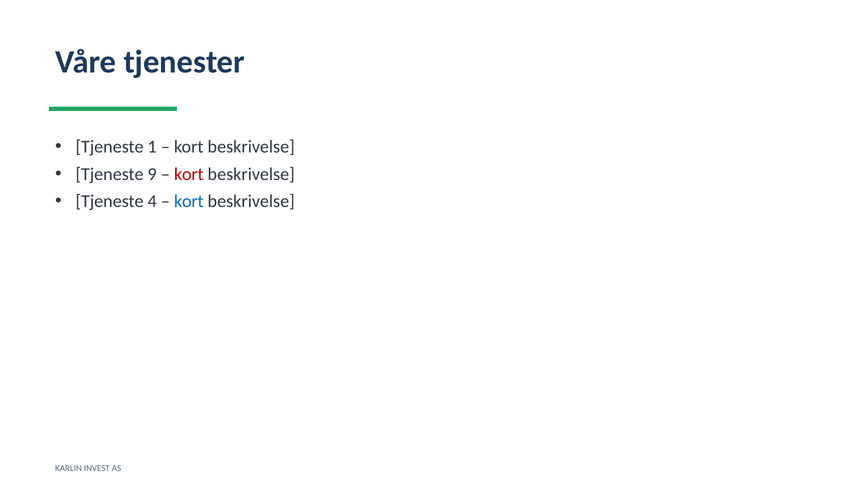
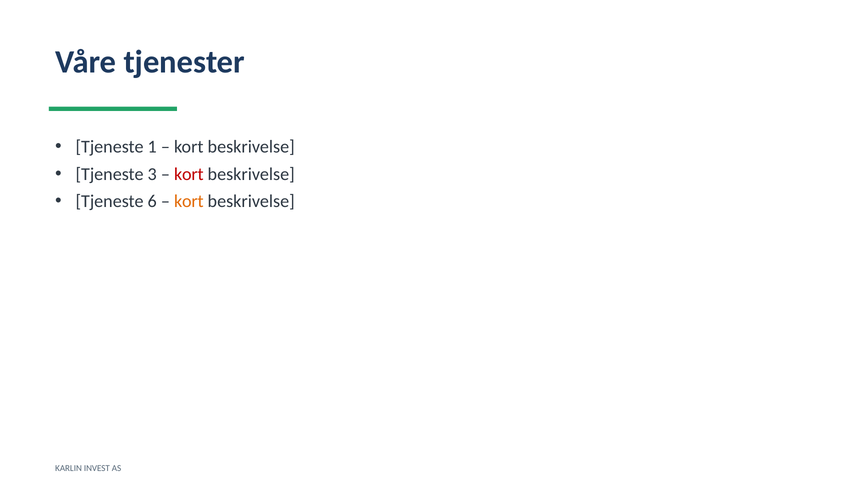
9: 9 -> 3
4: 4 -> 6
kort at (189, 201) colour: blue -> orange
